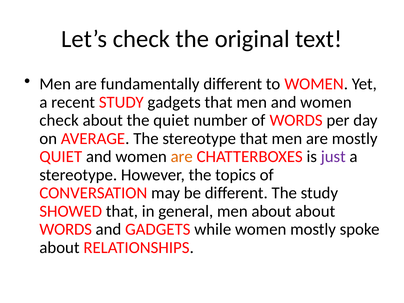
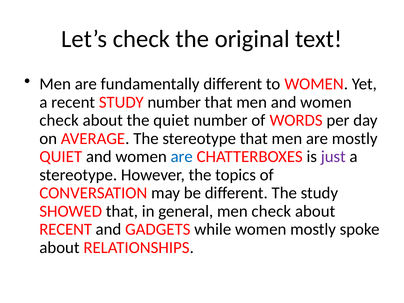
STUDY gadgets: gadgets -> number
are at (182, 157) colour: orange -> blue
men about: about -> check
WORDS at (66, 229): WORDS -> RECENT
